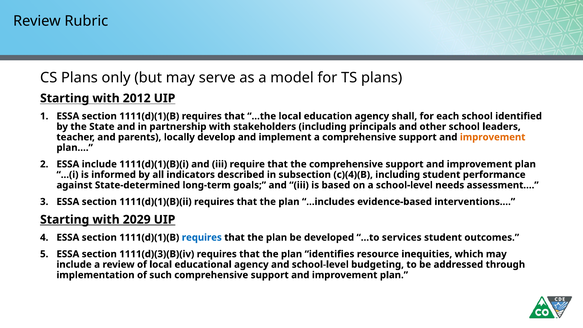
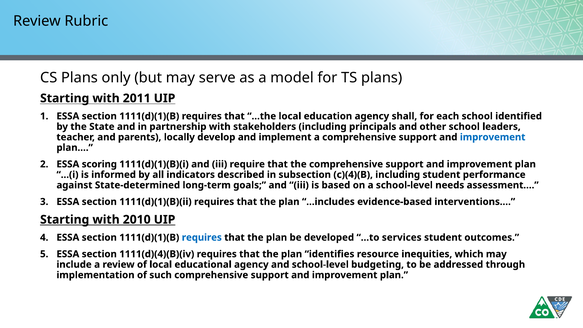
2012: 2012 -> 2011
improvement at (493, 137) colour: orange -> blue
ESSA include: include -> scoring
2029: 2029 -> 2010
1111(d)(3)(B)(iv: 1111(d)(3)(B)(iv -> 1111(d)(4)(B)(iv
